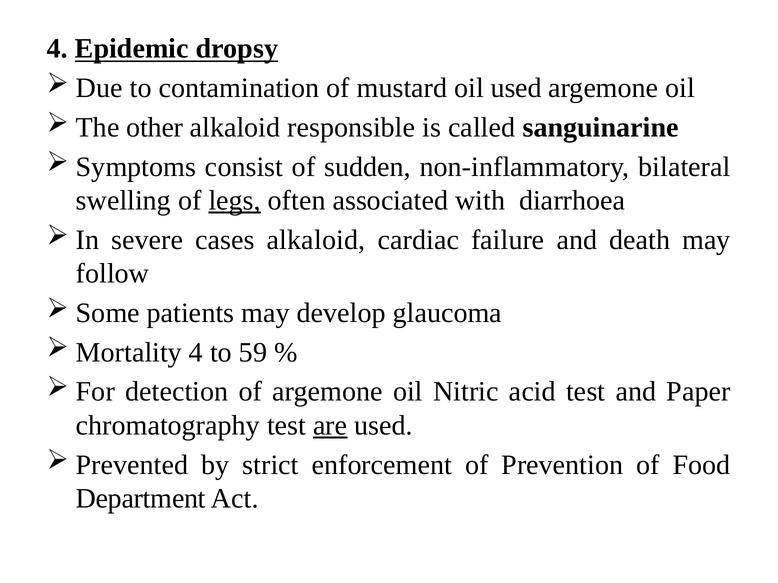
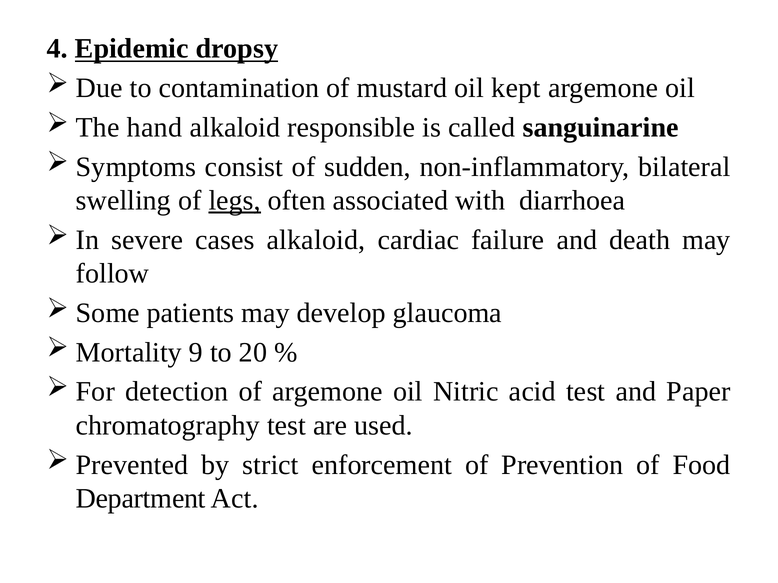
oil used: used -> kept
other: other -> hand
4 at (196, 353): 4 -> 9
59: 59 -> 20
are underline: present -> none
